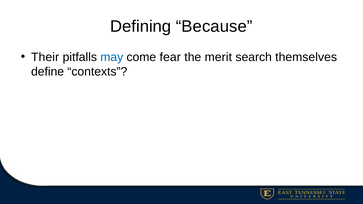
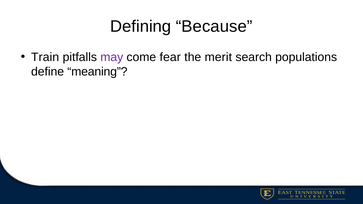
Their: Their -> Train
may colour: blue -> purple
themselves: themselves -> populations
contexts: contexts -> meaning
